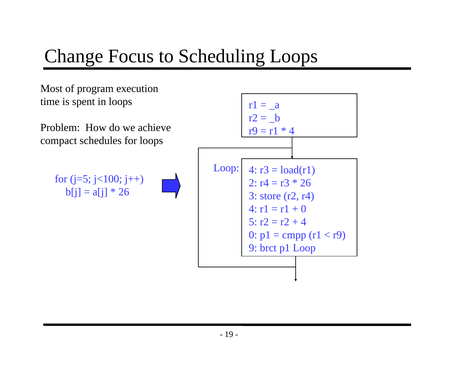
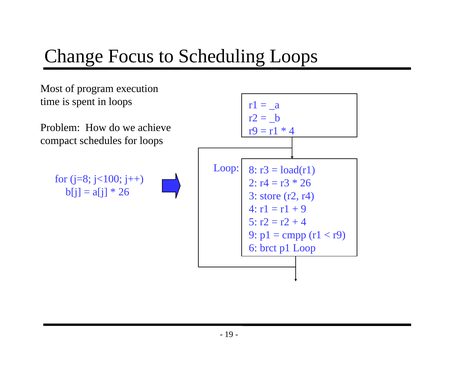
4 at (253, 170): 4 -> 8
j=5: j=5 -> j=8
0 at (304, 209): 0 -> 9
0 at (253, 235): 0 -> 9
9: 9 -> 6
